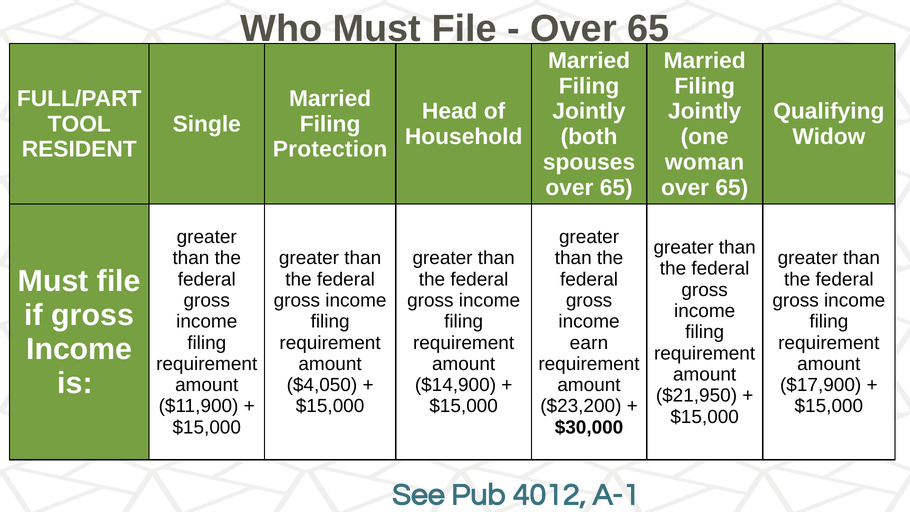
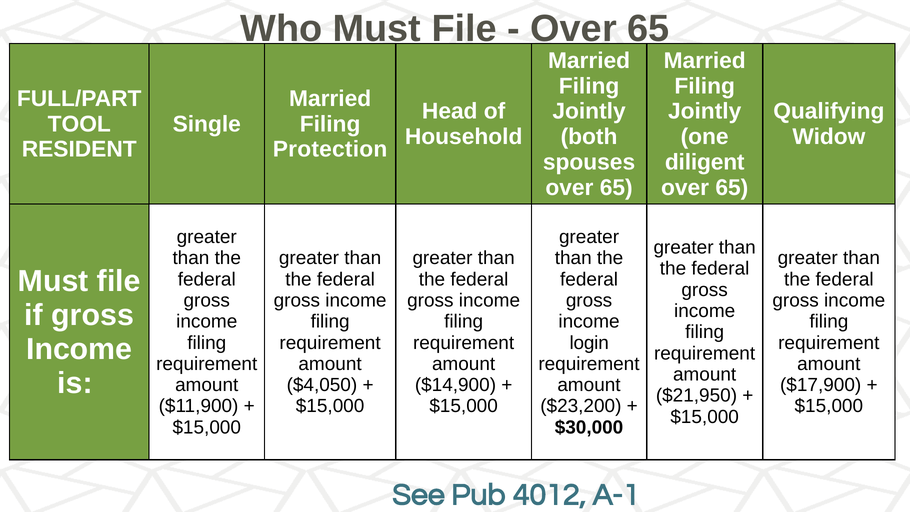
woman: woman -> diligent
earn: earn -> login
